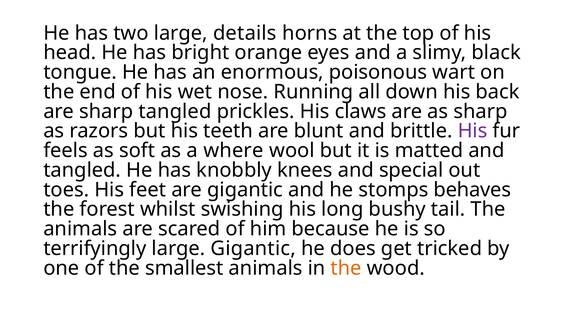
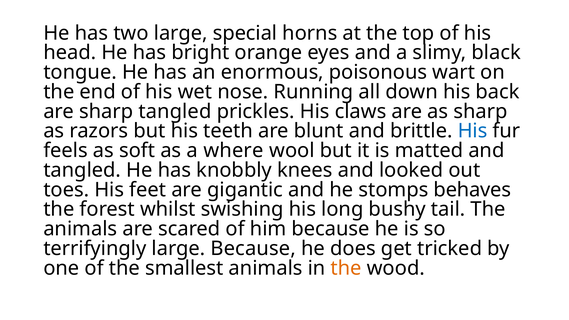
details: details -> special
His at (473, 131) colour: purple -> blue
special: special -> looked
large Gigantic: Gigantic -> Because
